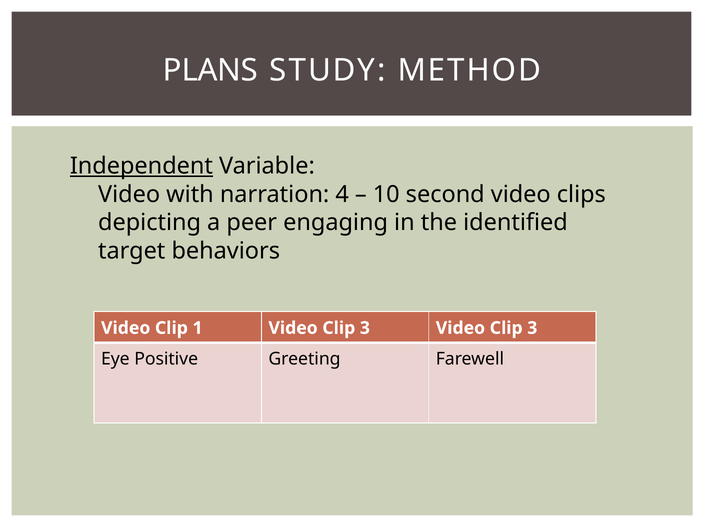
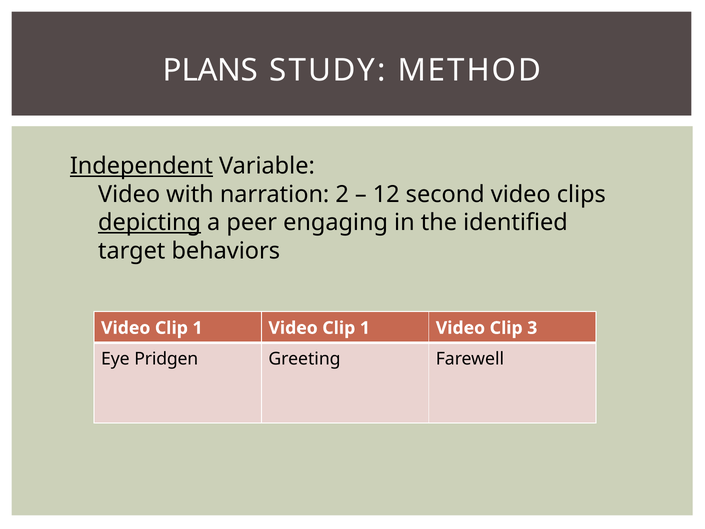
4: 4 -> 2
10: 10 -> 12
depicting underline: none -> present
1 Video Clip 3: 3 -> 1
Positive: Positive -> Pridgen
